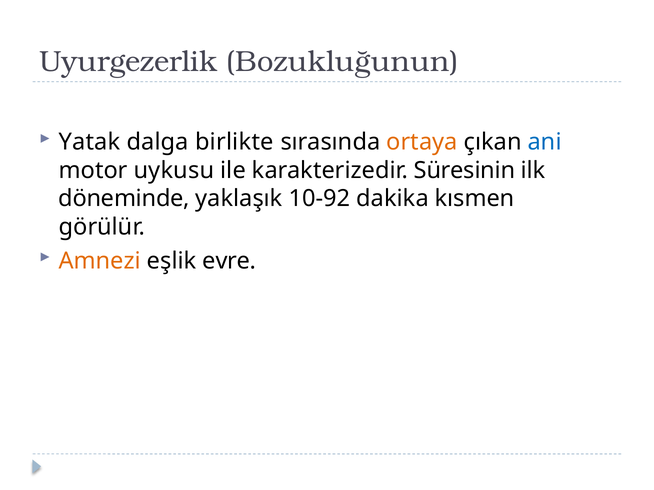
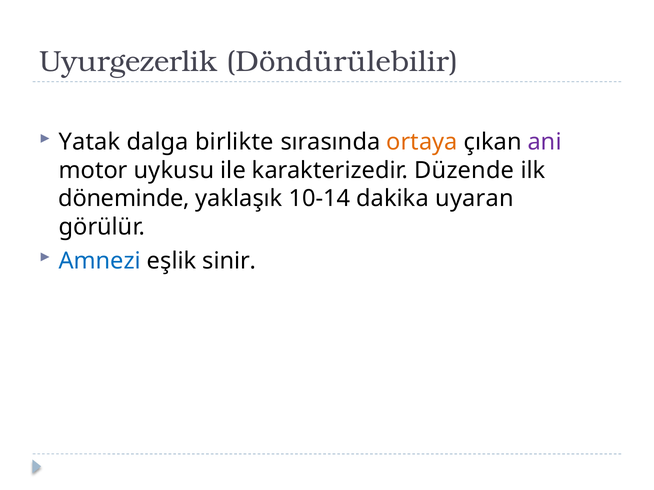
Bozukluğunun: Bozukluğunun -> Döndürülebilir
ani colour: blue -> purple
Süresinin: Süresinin -> Düzende
10-92: 10-92 -> 10-14
kısmen: kısmen -> uyaran
Amnezi colour: orange -> blue
evre: evre -> sinir
